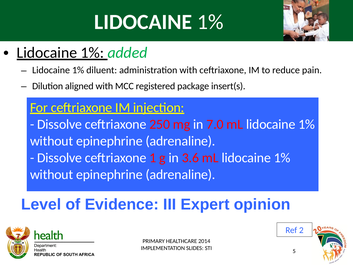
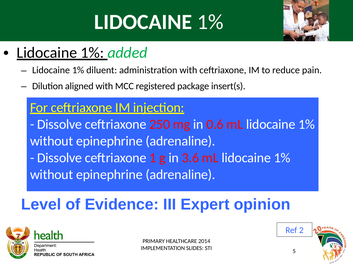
7.0: 7.0 -> 0.6
